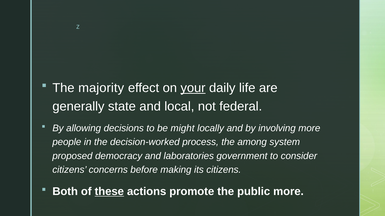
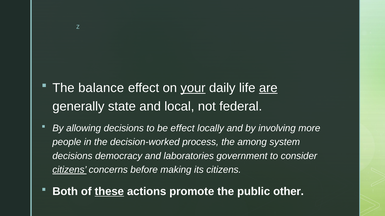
majority: majority -> balance
are underline: none -> present
be might: might -> effect
proposed at (72, 156): proposed -> decisions
citizens at (69, 170) underline: none -> present
public more: more -> other
